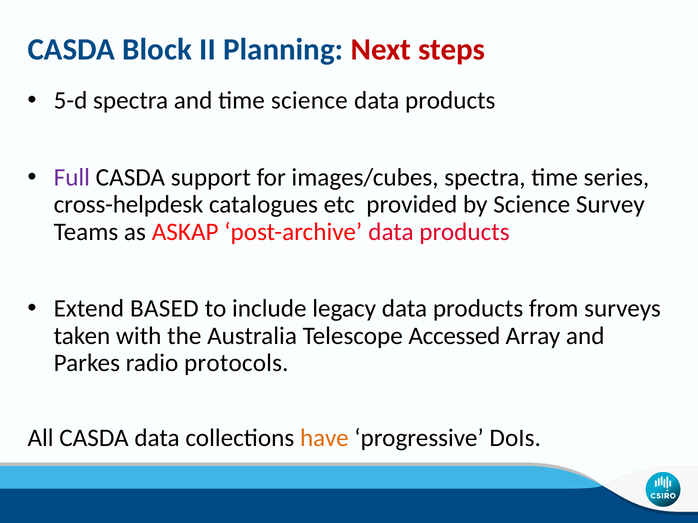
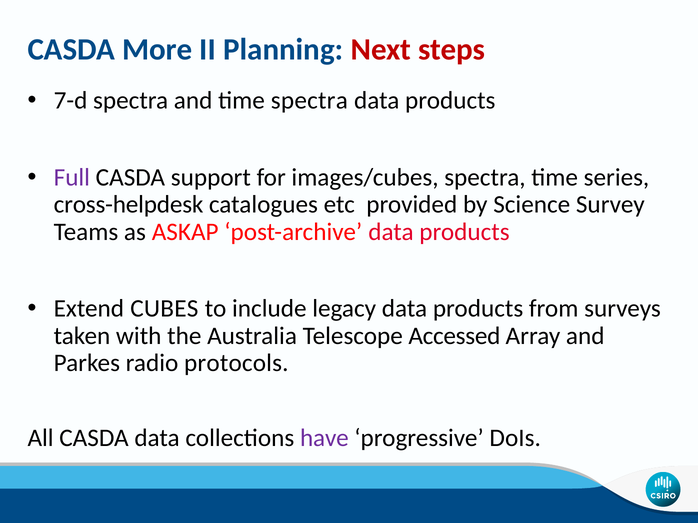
Block: Block -> More
5-d: 5-d -> 7-d
time science: science -> spectra
BASED: BASED -> CUBES
have colour: orange -> purple
